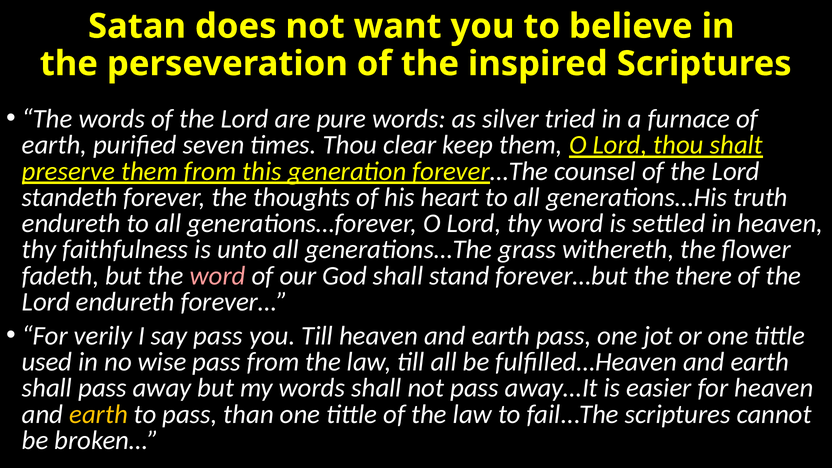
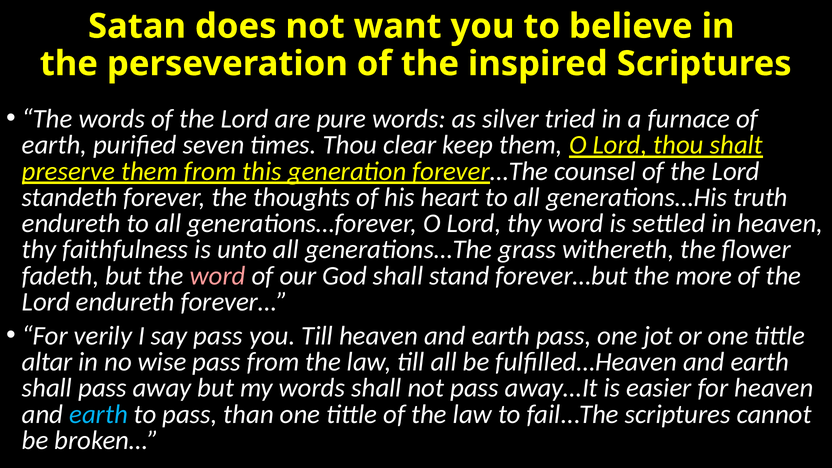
there: there -> more
used: used -> altar
earth at (99, 414) colour: yellow -> light blue
